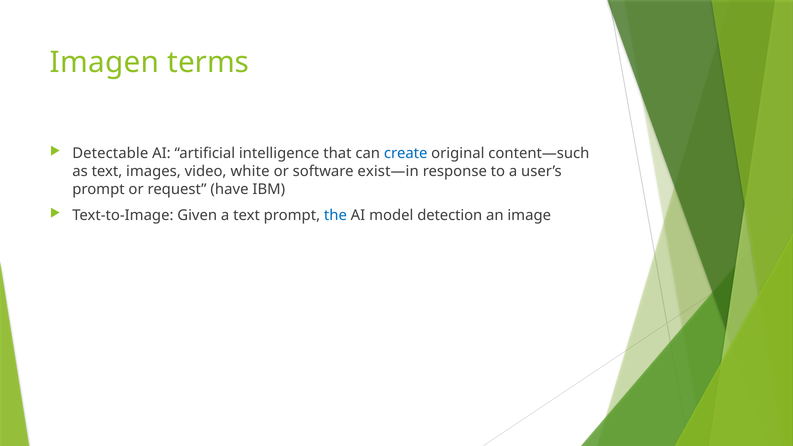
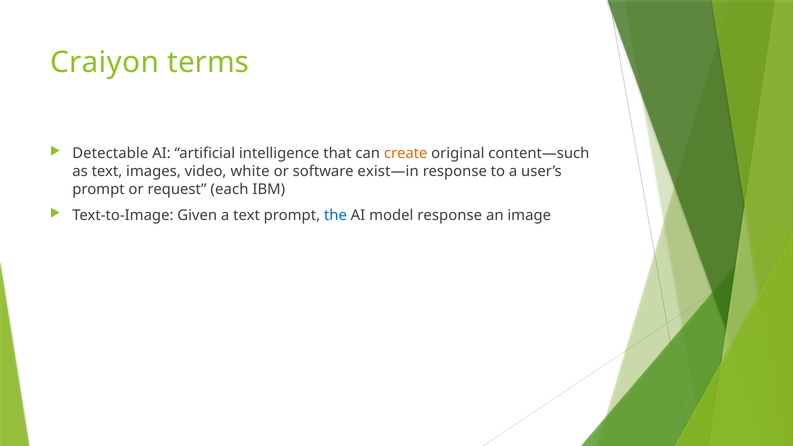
Imagen: Imagen -> Craiyon
create colour: blue -> orange
have: have -> each
model detection: detection -> response
